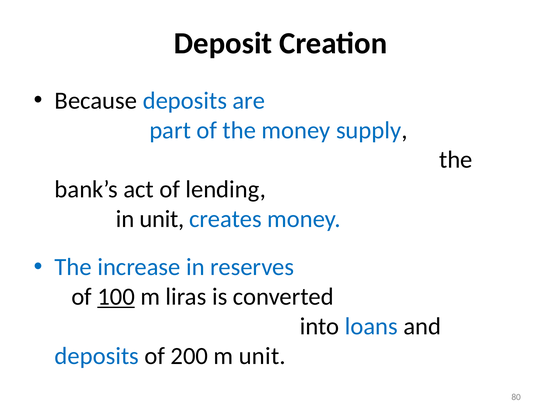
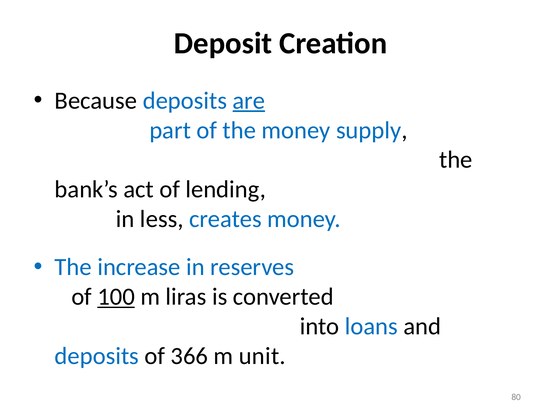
are underline: none -> present
in unit: unit -> less
200: 200 -> 366
